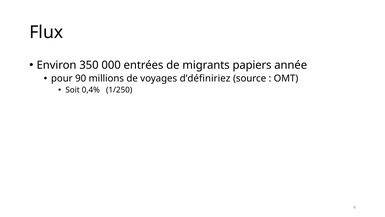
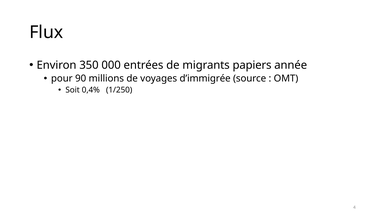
d’définiriez: d’définiriez -> d’immigrée
